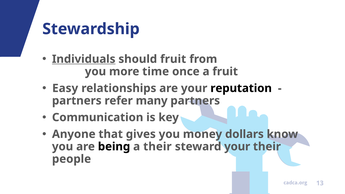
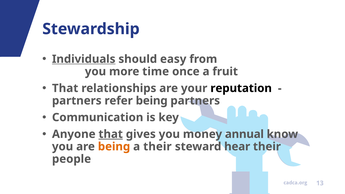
should fruit: fruit -> easy
Easy at (65, 88): Easy -> That
refer many: many -> being
that at (111, 134) underline: none -> present
dollars: dollars -> annual
being at (114, 147) colour: black -> orange
steward your: your -> hear
